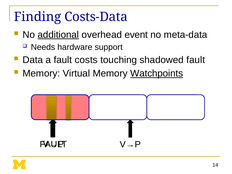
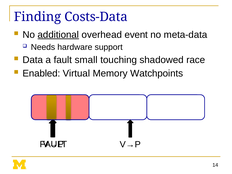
costs: costs -> small
shadowed fault: fault -> race
Memory at (41, 73): Memory -> Enabled
Watchpoints underline: present -> none
